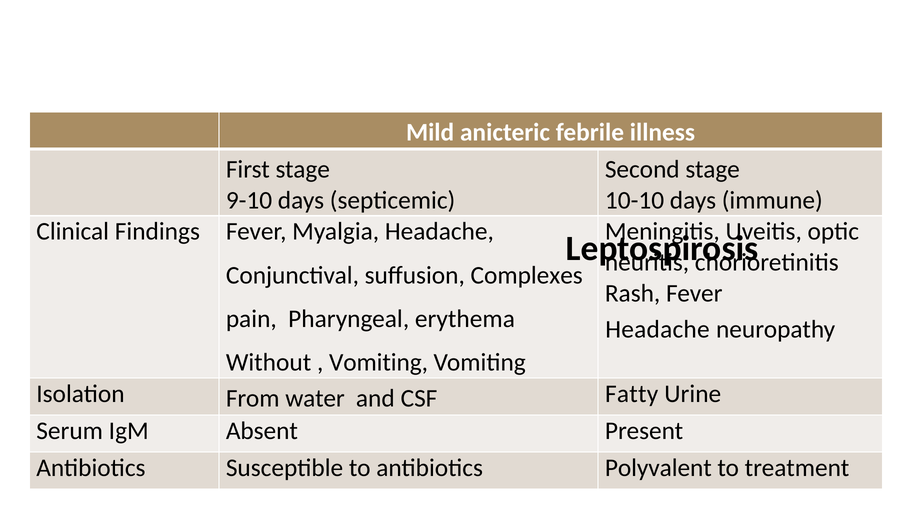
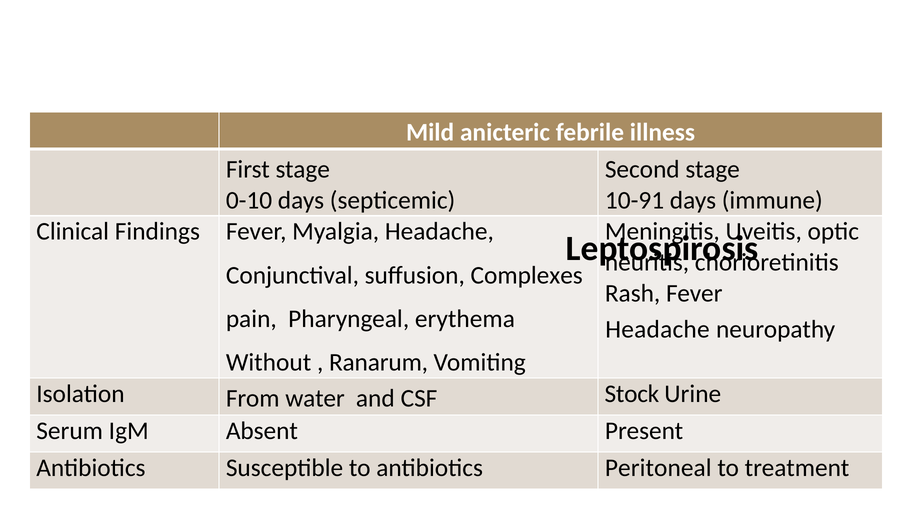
9-10: 9-10 -> 0-10
10-10: 10-10 -> 10-91
Vomiting at (378, 363): Vomiting -> Ranarum
Fatty: Fatty -> Stock
Polyvalent: Polyvalent -> Peritoneal
